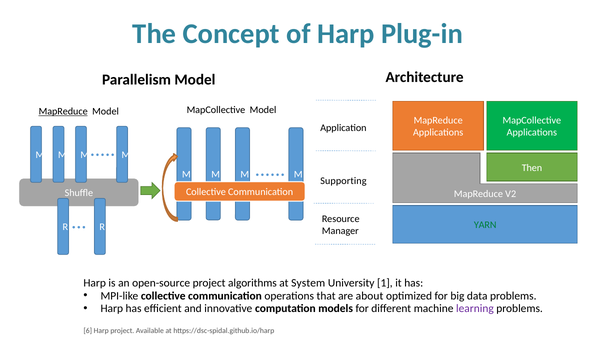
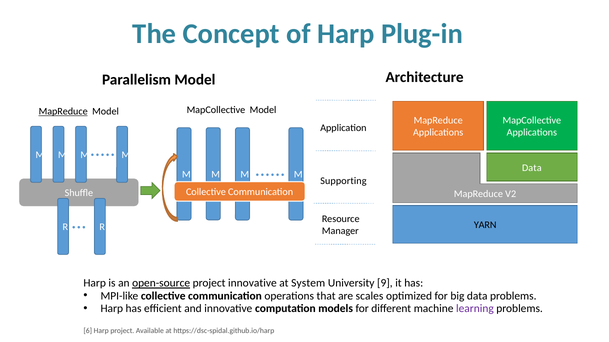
Then at (532, 168): Then -> Data
YARN colour: green -> black
open-source underline: none -> present
project algorithms: algorithms -> innovative
1: 1 -> 9
about: about -> scales
